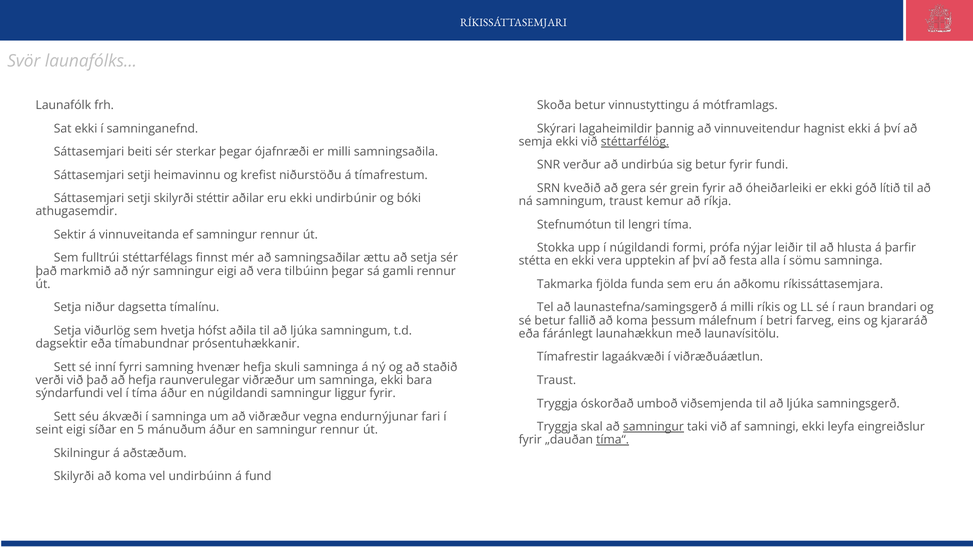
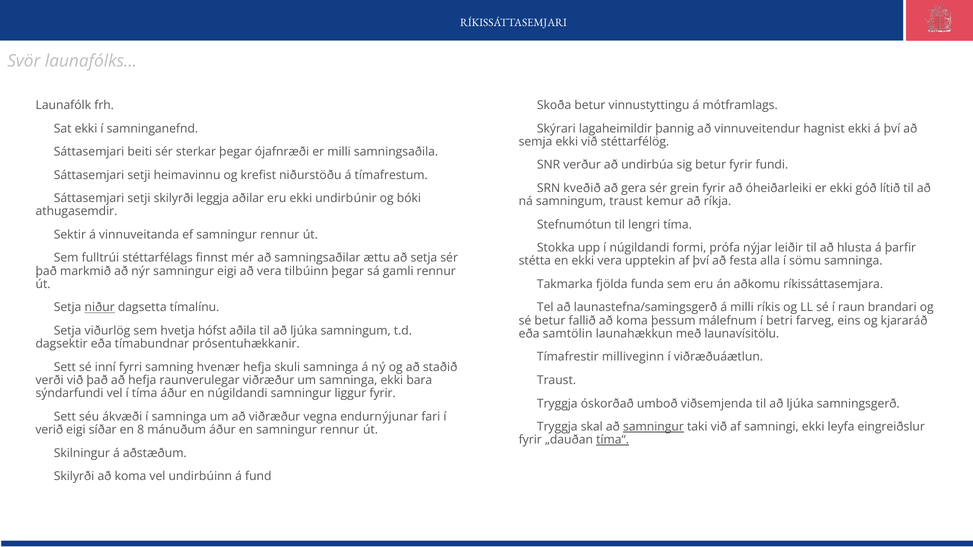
stéttarfélög underline: present -> none
stéttir: stéttir -> leggja
niður underline: none -> present
fáránlegt: fáránlegt -> samtölin
lagaákvæði: lagaákvæði -> milliveginn
seint: seint -> verið
5: 5 -> 8
